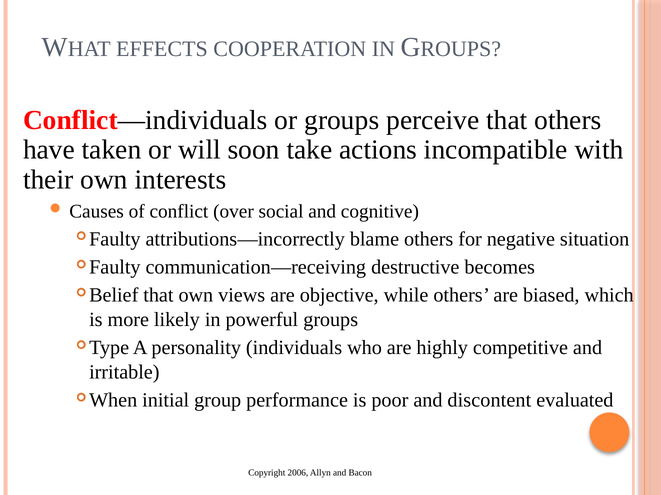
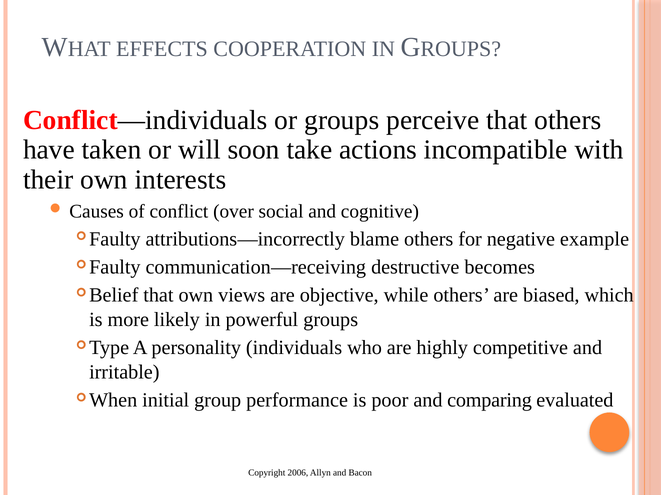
situation: situation -> example
discontent: discontent -> comparing
